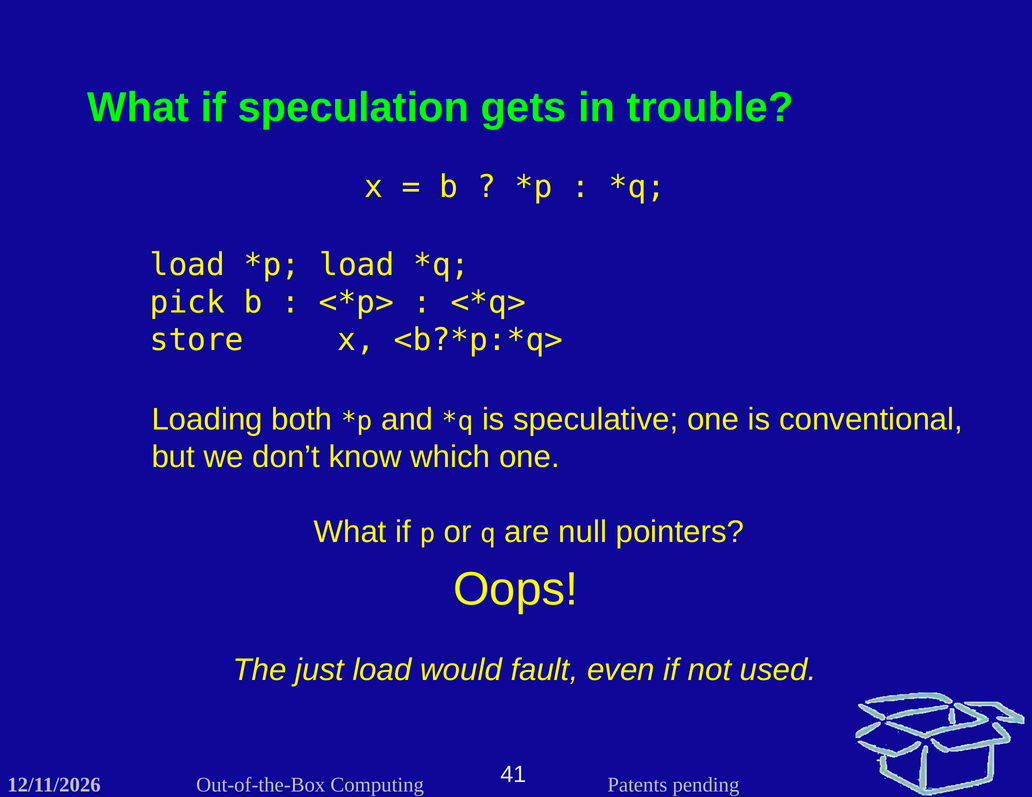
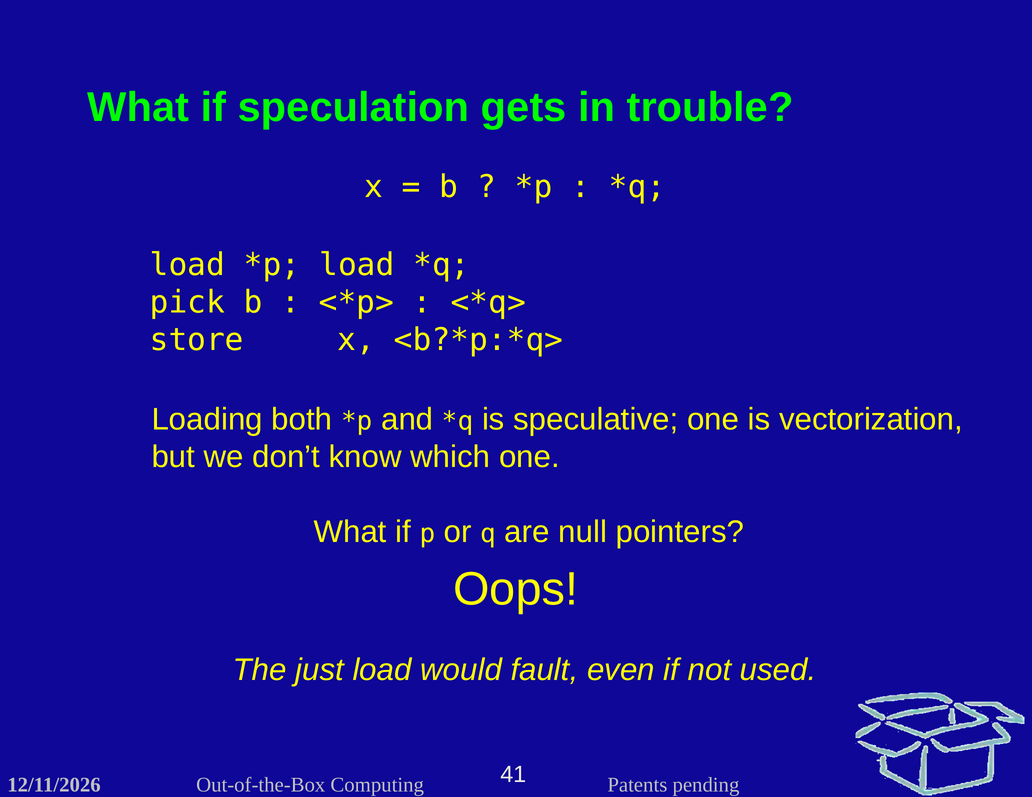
conventional: conventional -> vectorization
